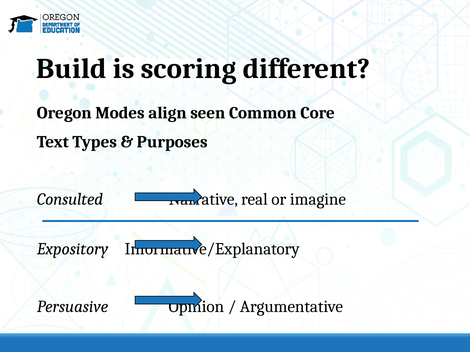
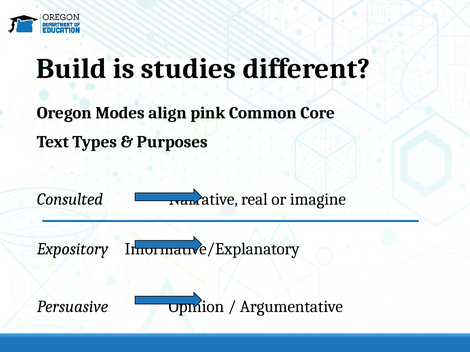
scoring: scoring -> studies
seen: seen -> pink
